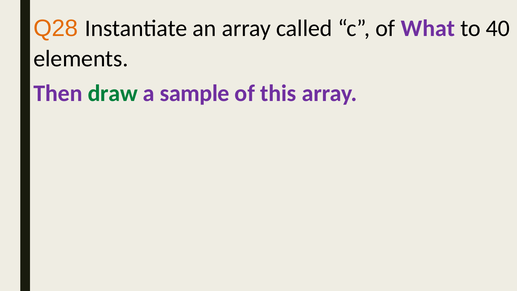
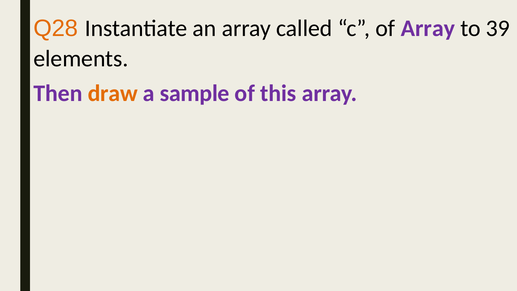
of What: What -> Array
40: 40 -> 39
draw colour: green -> orange
